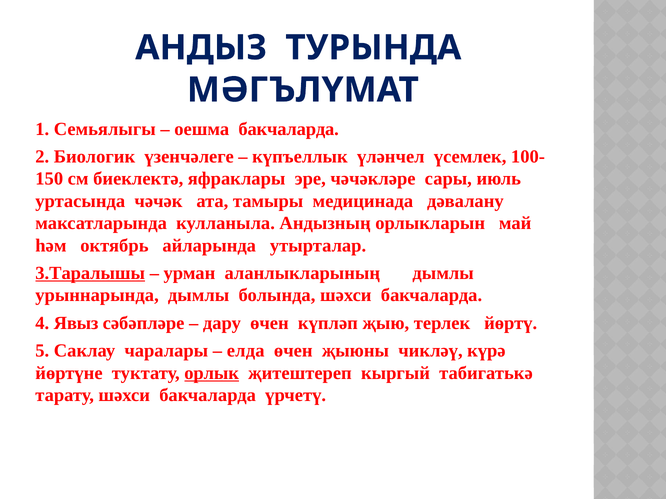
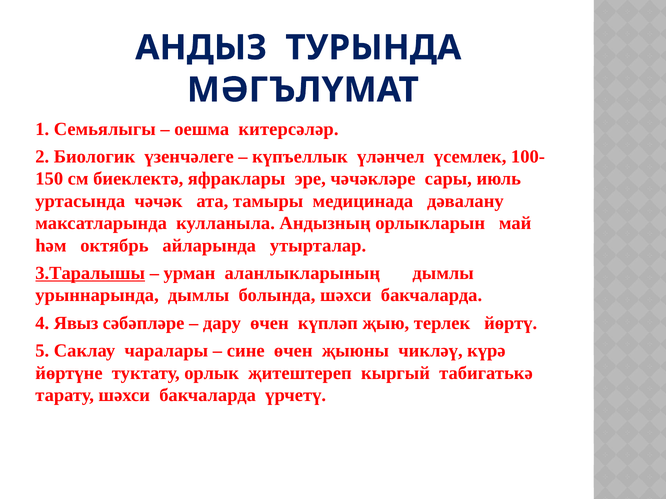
оешма бакчаларда: бакчаларда -> китерсәләр
елда: елда -> сине
орлык underline: present -> none
